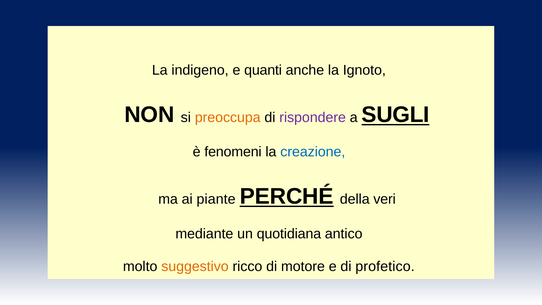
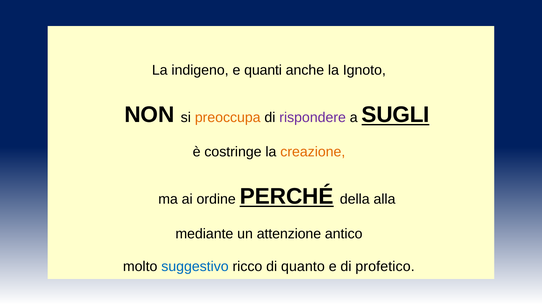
fenomeni: fenomeni -> costringe
creazione colour: blue -> orange
piante: piante -> ordine
veri: veri -> alla
quotidiana: quotidiana -> attenzione
suggestivo colour: orange -> blue
motore: motore -> quanto
